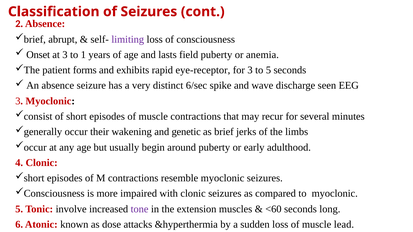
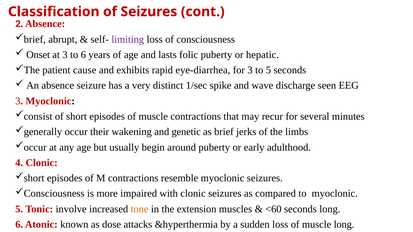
to 1: 1 -> 6
field: field -> folic
anemia: anemia -> hepatic
forms: forms -> cause
eye-receptor: eye-receptor -> eye-diarrhea
6/sec: 6/sec -> 1/sec
tone colour: purple -> orange
muscle lead: lead -> long
